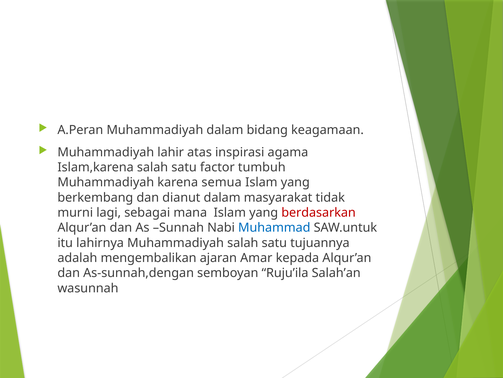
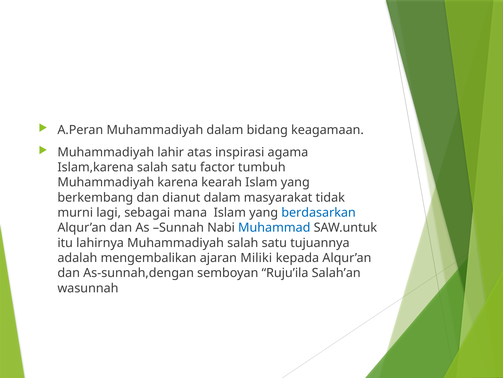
semua: semua -> kearah
berdasarkan colour: red -> blue
Amar: Amar -> Miliki
